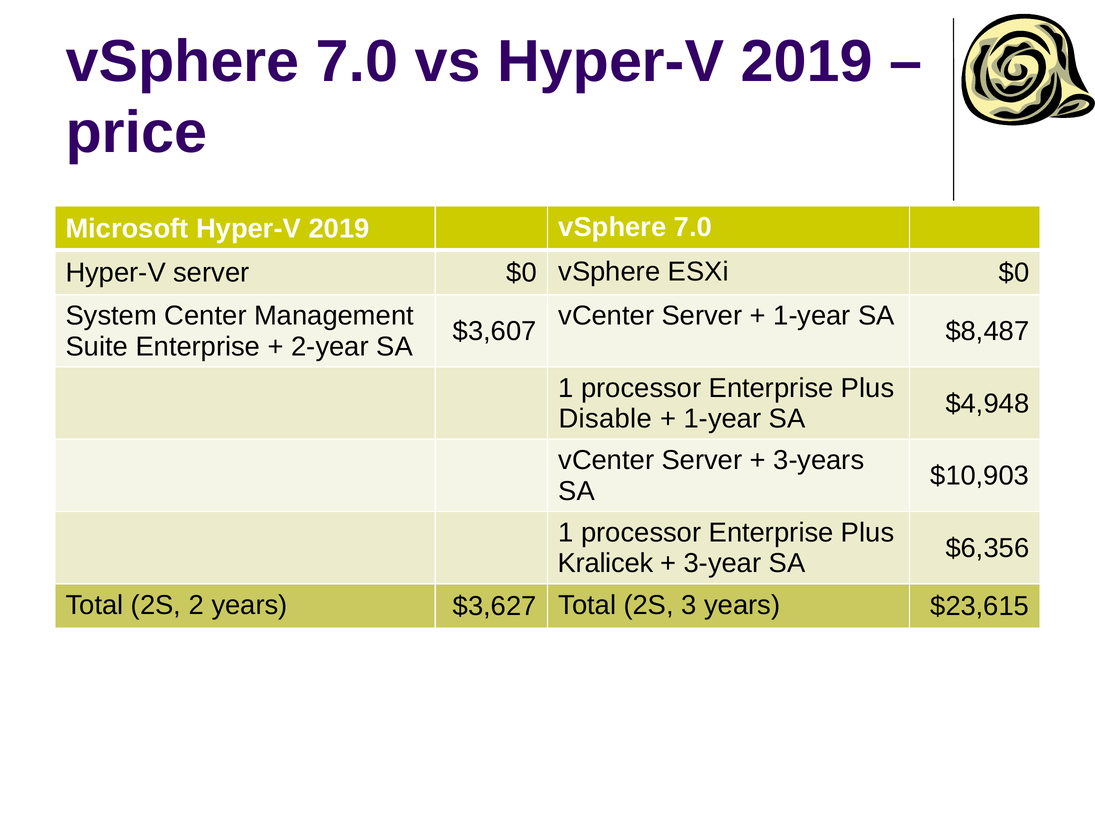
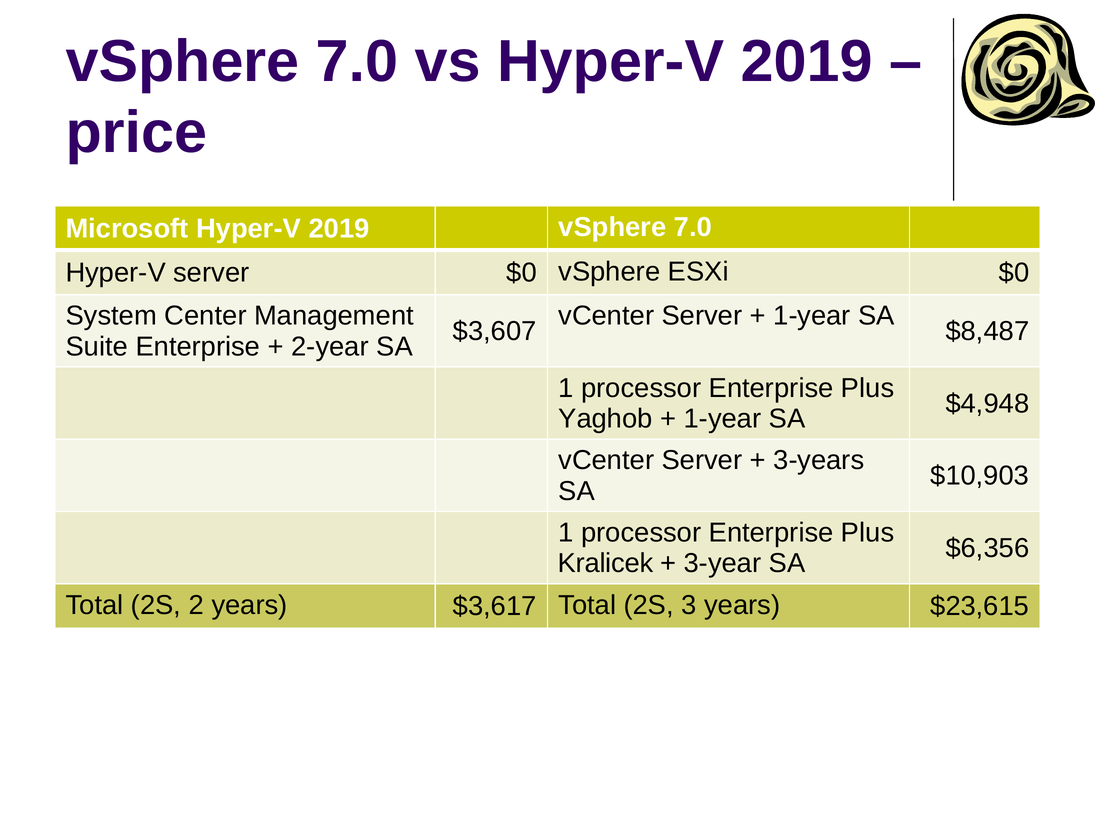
Disable: Disable -> Yaghob
$3,627: $3,627 -> $3,617
